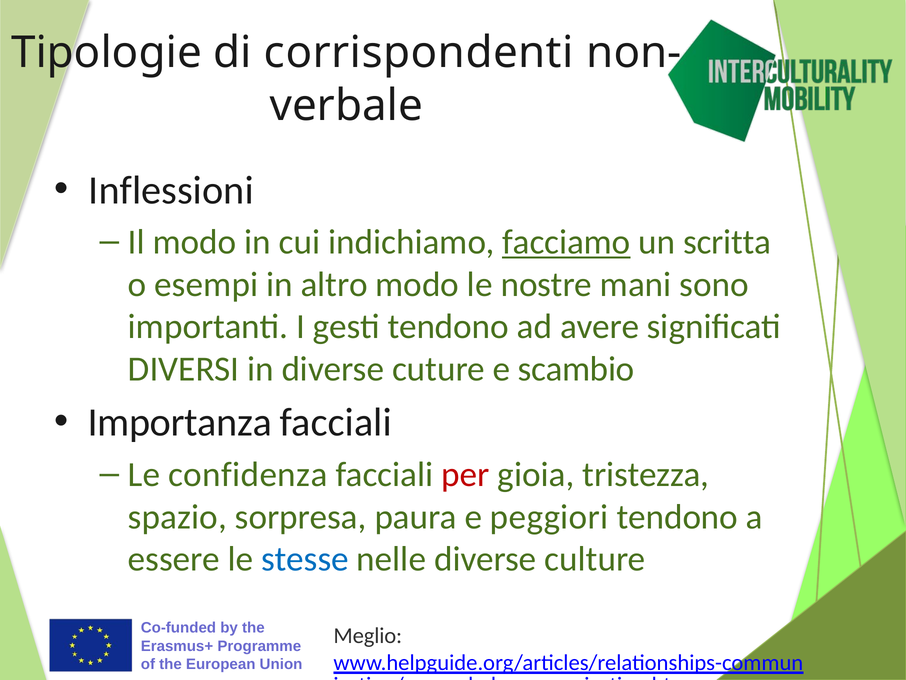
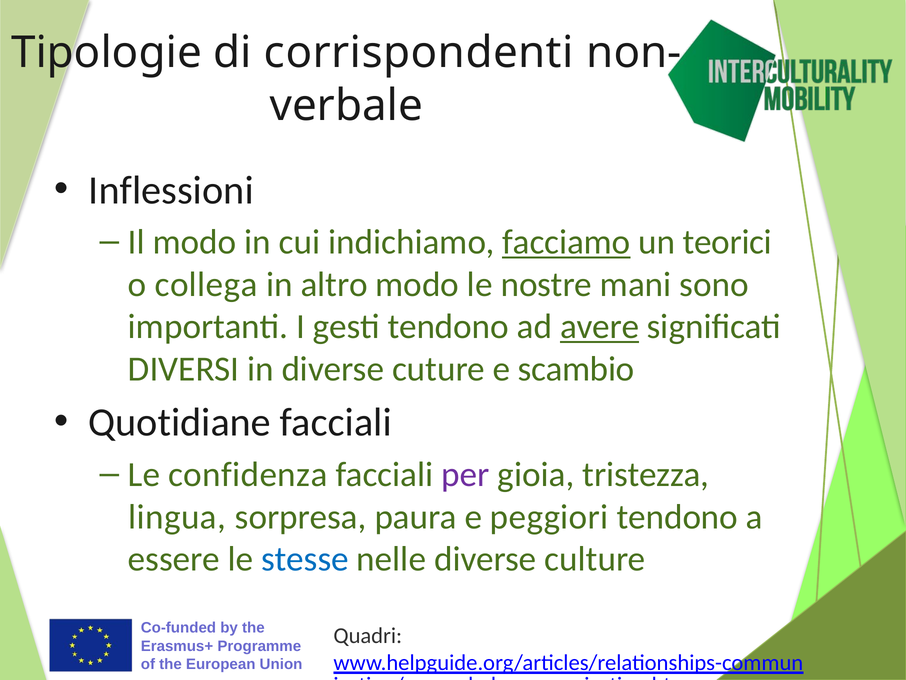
scritta: scritta -> teorici
esempi: esempi -> collega
avere underline: none -> present
Importanza: Importanza -> Quotidiane
per colour: red -> purple
spazio: spazio -> lingua
Meglio: Meglio -> Quadri
